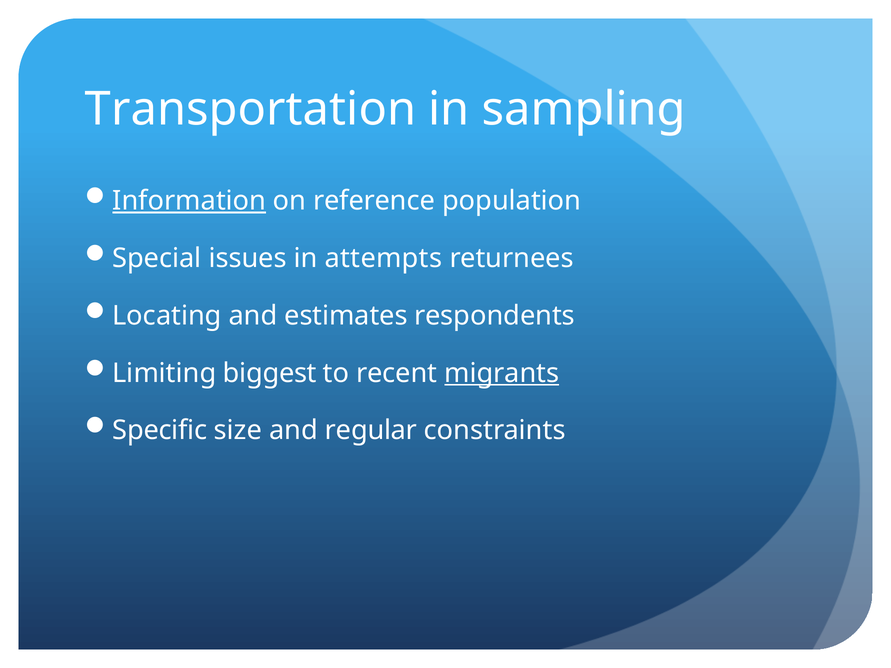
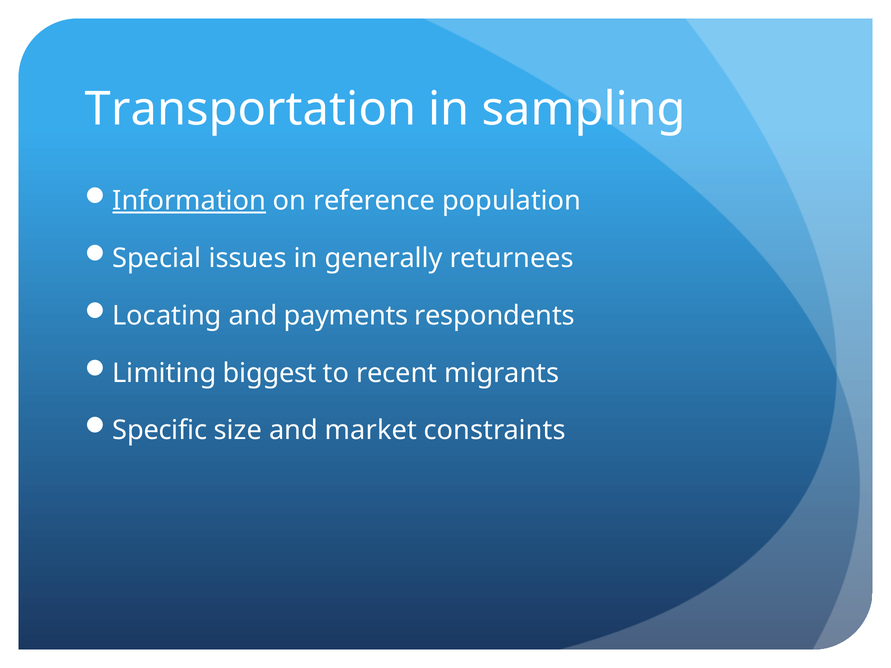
attempts: attempts -> generally
estimates: estimates -> payments
migrants underline: present -> none
regular: regular -> market
